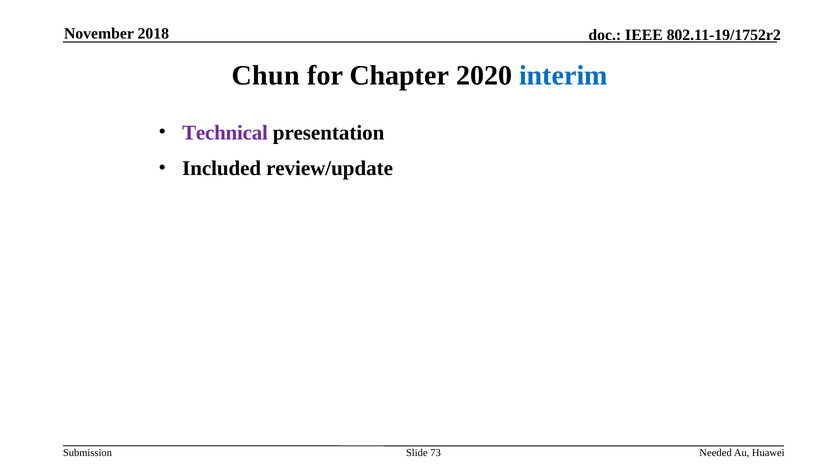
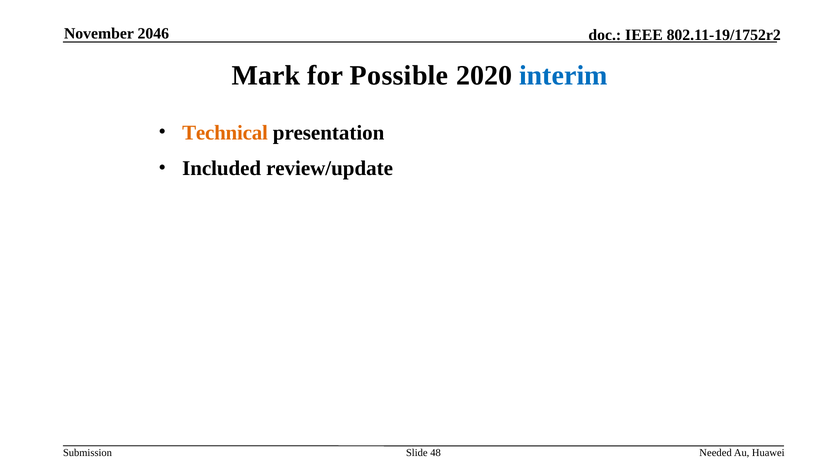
2018: 2018 -> 2046
Chun: Chun -> Mark
Chapter: Chapter -> Possible
Technical colour: purple -> orange
73: 73 -> 48
